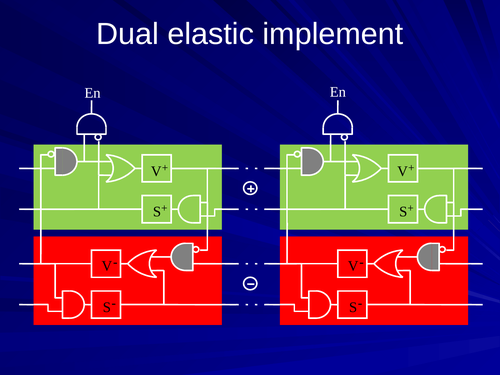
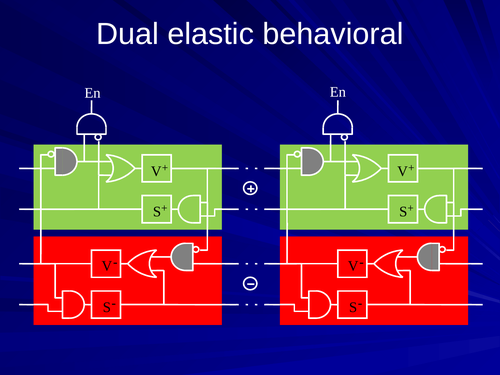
implement: implement -> behavioral
